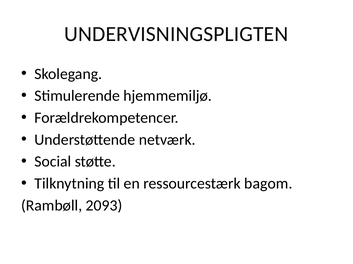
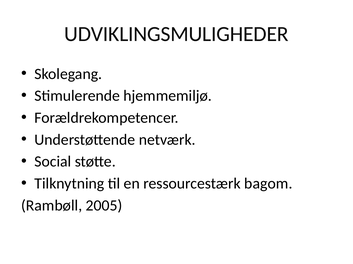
UNDERVISNINGSPLIGTEN: UNDERVISNINGSPLIGTEN -> UDVIKLINGSMULIGHEDER
2093: 2093 -> 2005
